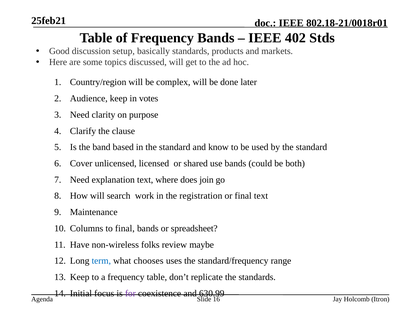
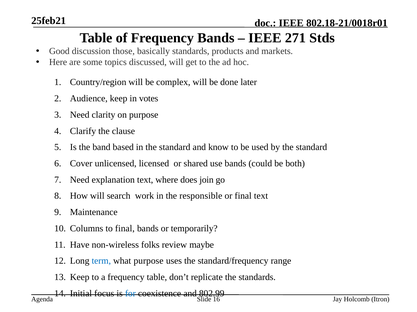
402: 402 -> 271
setup: setup -> those
registration: registration -> responsible
spreadsheet: spreadsheet -> temporarily
what chooses: chooses -> purpose
for colour: purple -> blue
630.99: 630.99 -> 802.99
